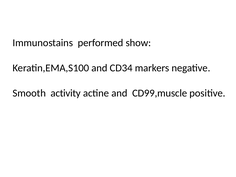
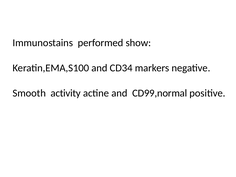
CD99,muscle: CD99,muscle -> CD99,normal
